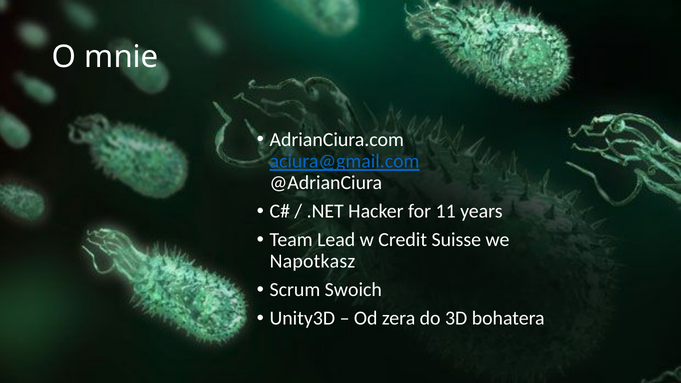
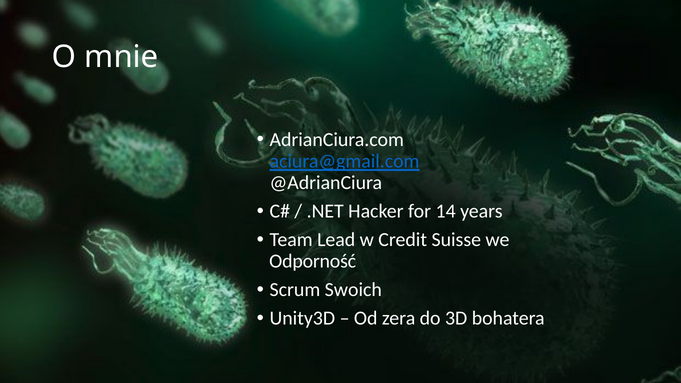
11: 11 -> 14
Napotkasz: Napotkasz -> Odporność
